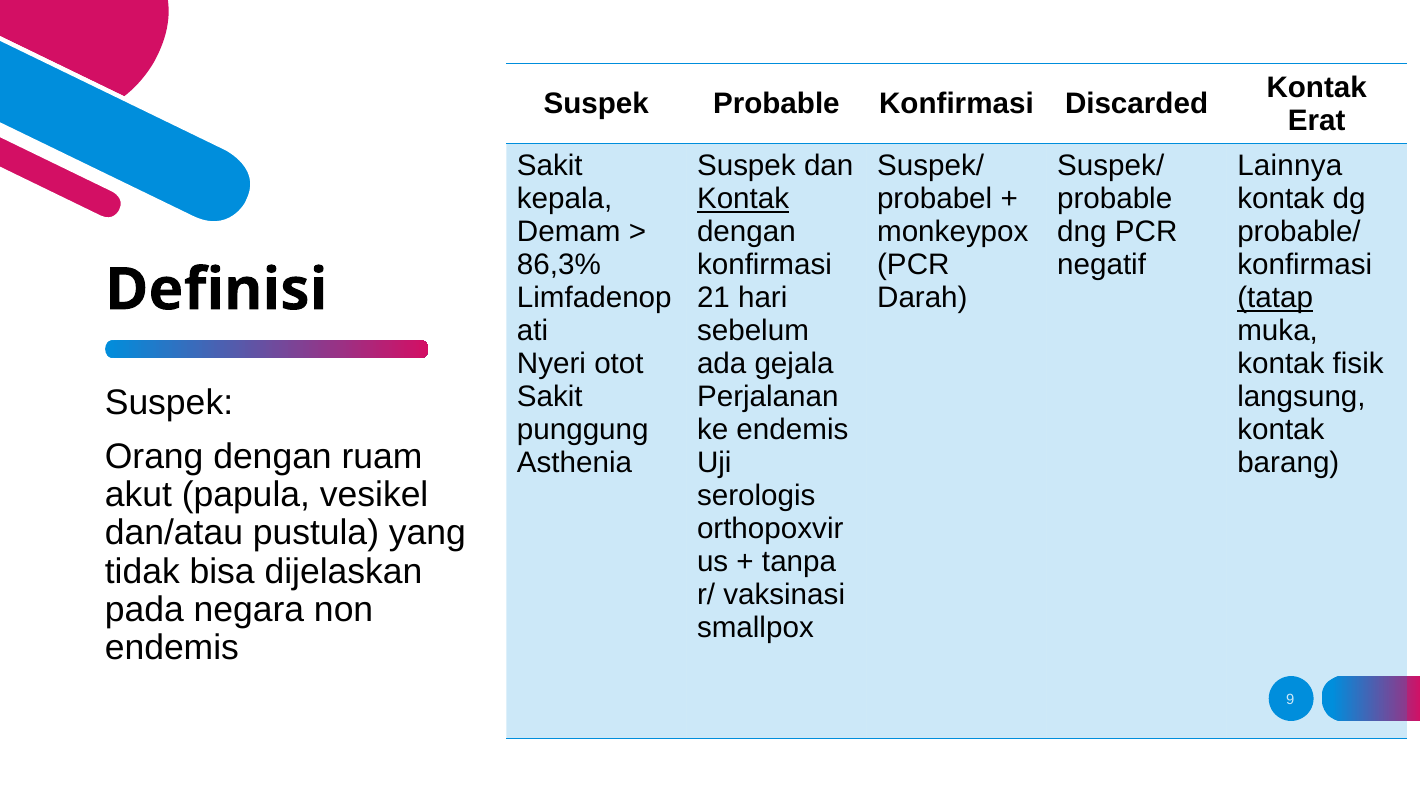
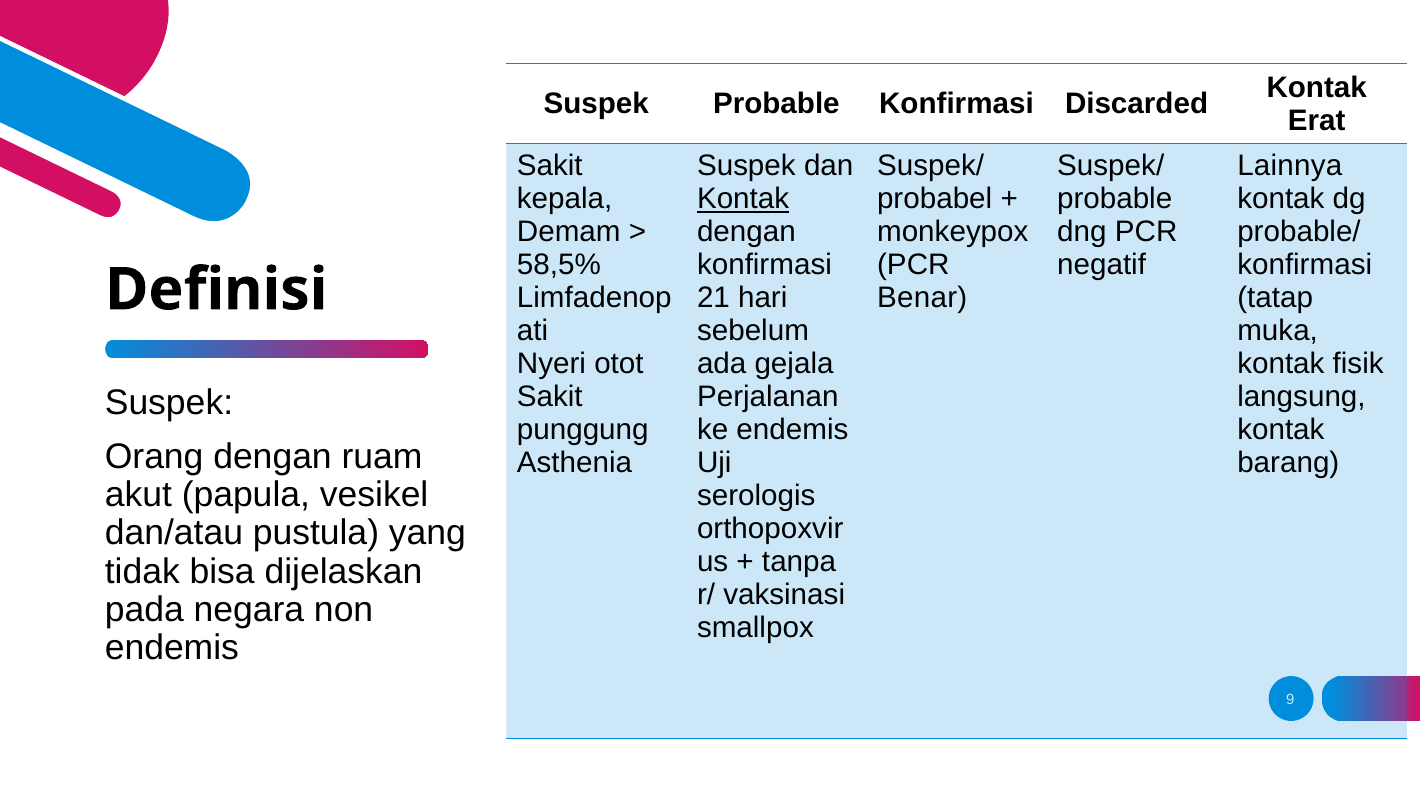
86,3%: 86,3% -> 58,5%
Darah: Darah -> Benar
tatap underline: present -> none
